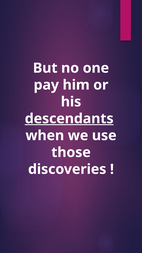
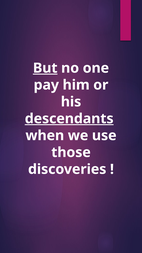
But underline: none -> present
